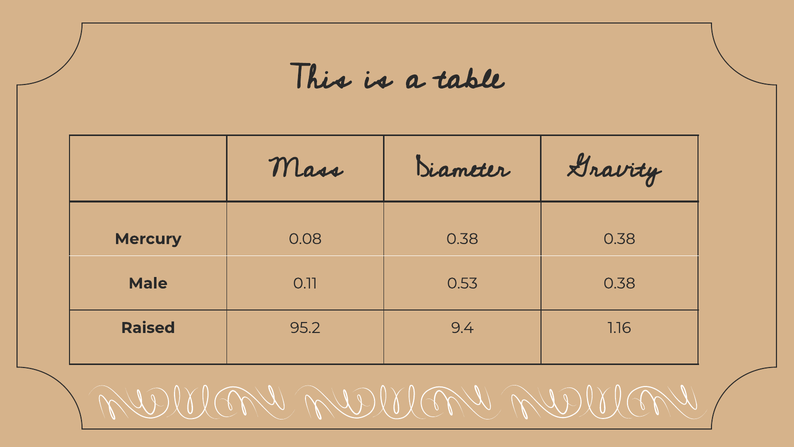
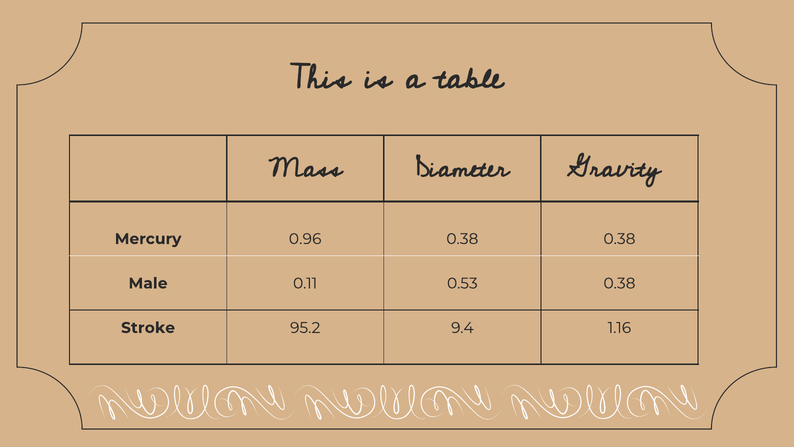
0.08: 0.08 -> 0.96
Raised: Raised -> Stroke
